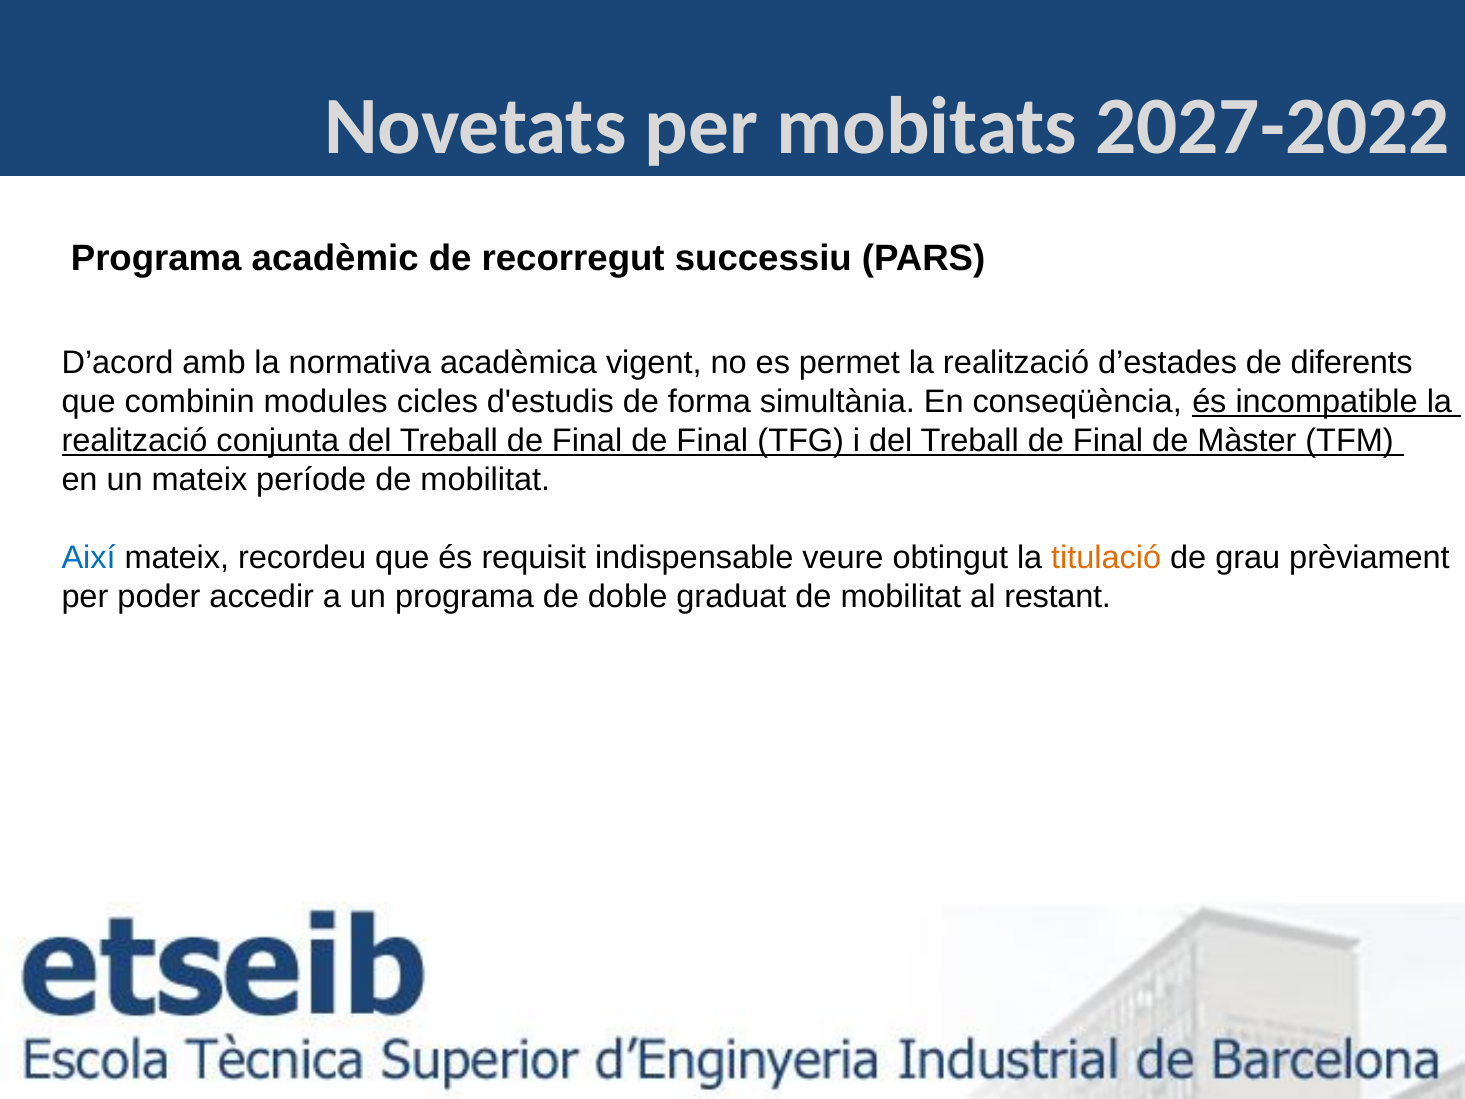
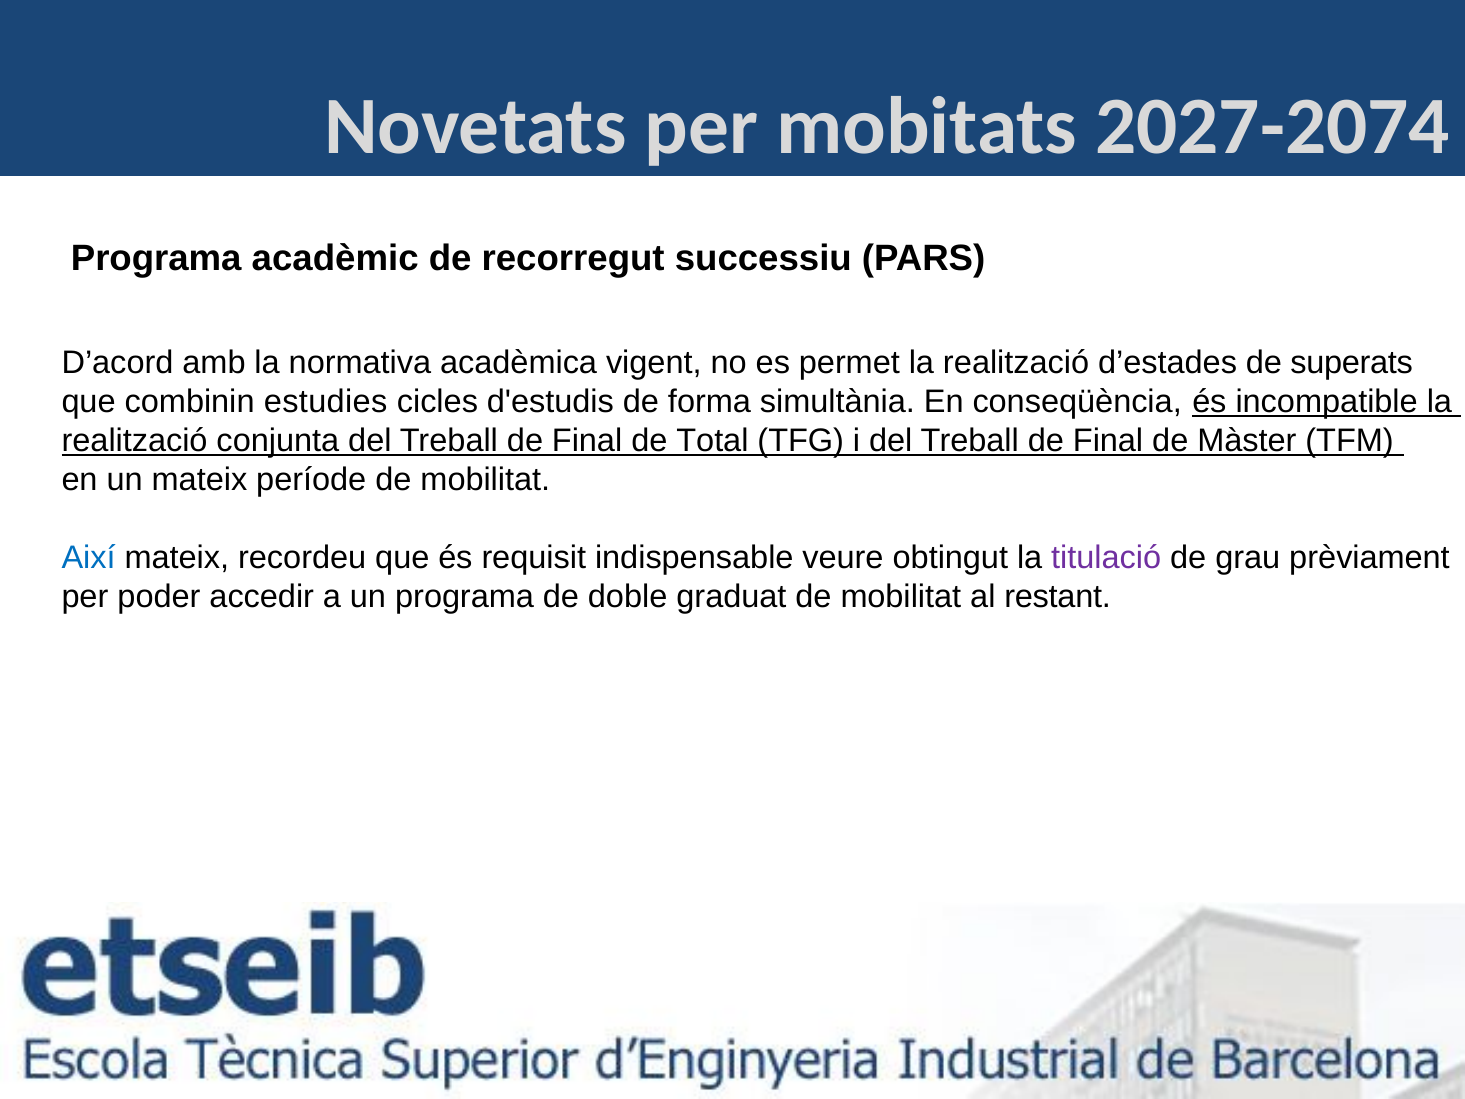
2027-2022: 2027-2022 -> 2027-2074
diferents: diferents -> superats
modules: modules -> estudies
Final de Final: Final -> Total
titulació colour: orange -> purple
